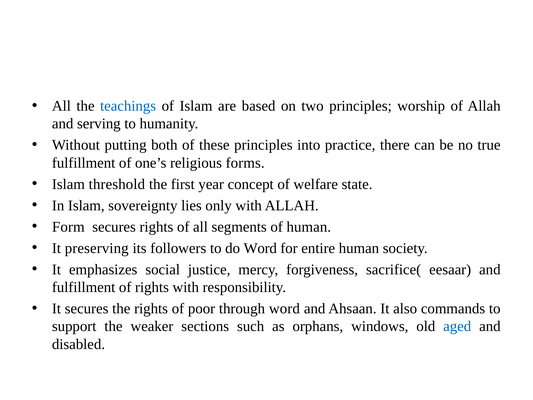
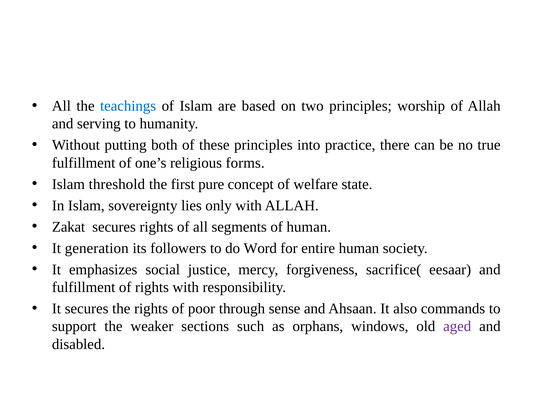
year: year -> pure
Form: Form -> Zakat
preserving: preserving -> generation
through word: word -> sense
aged colour: blue -> purple
